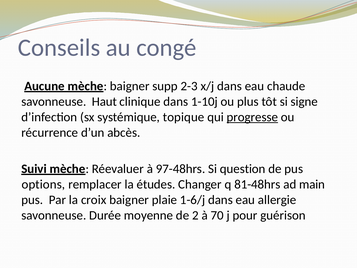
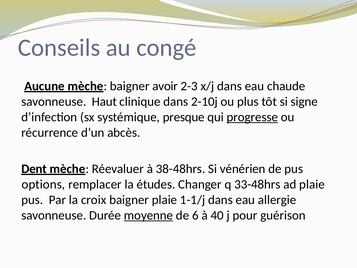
supp: supp -> avoir
1-10j: 1-10j -> 2-10j
topique: topique -> presque
Suivi: Suivi -> Dent
97-48hrs: 97-48hrs -> 38-48hrs
question: question -> vénérien
81-48hrs: 81-48hrs -> 33-48hrs
ad main: main -> plaie
1-6/j: 1-6/j -> 1-1/j
moyenne underline: none -> present
2: 2 -> 6
70: 70 -> 40
